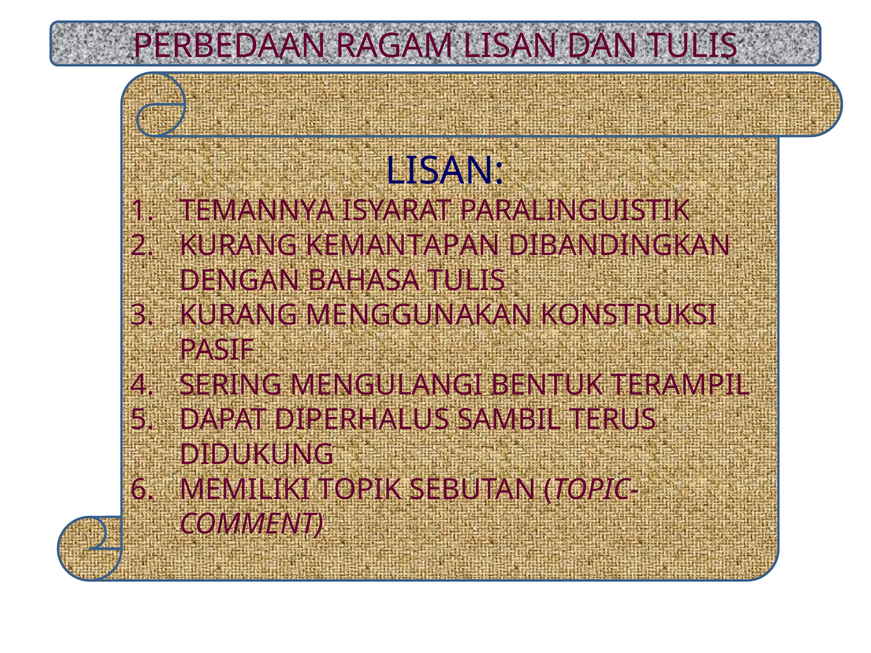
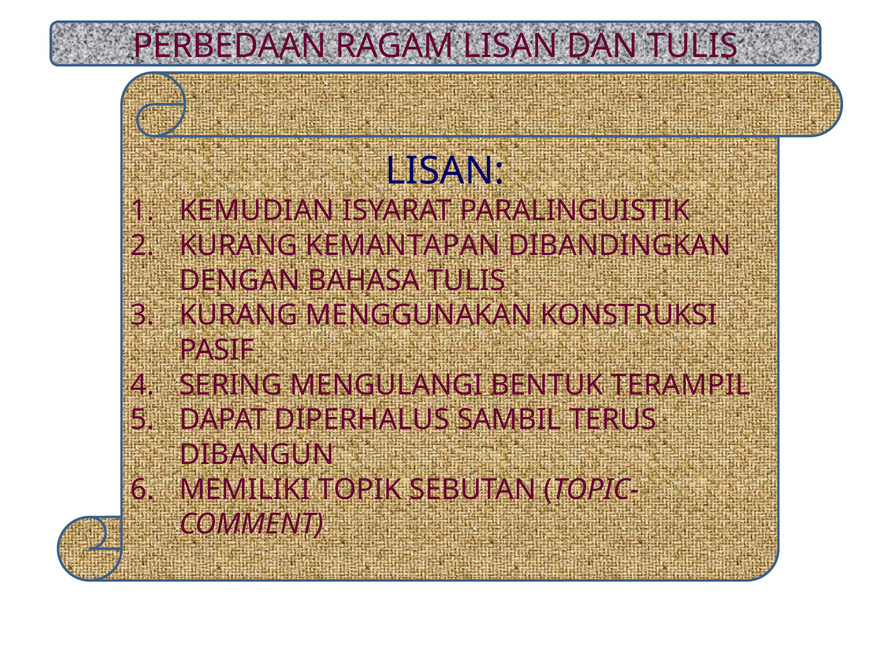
TEMANNYA: TEMANNYA -> KEMUDIAN
DIDUKUNG: DIDUKUNG -> DIBANGUN
